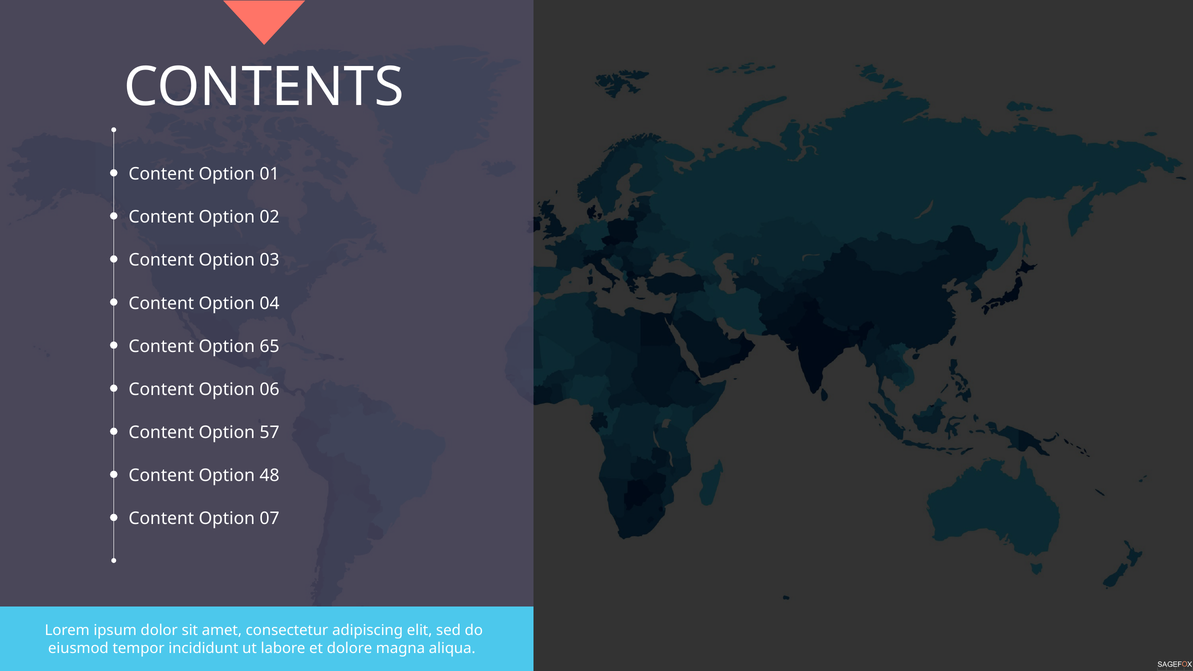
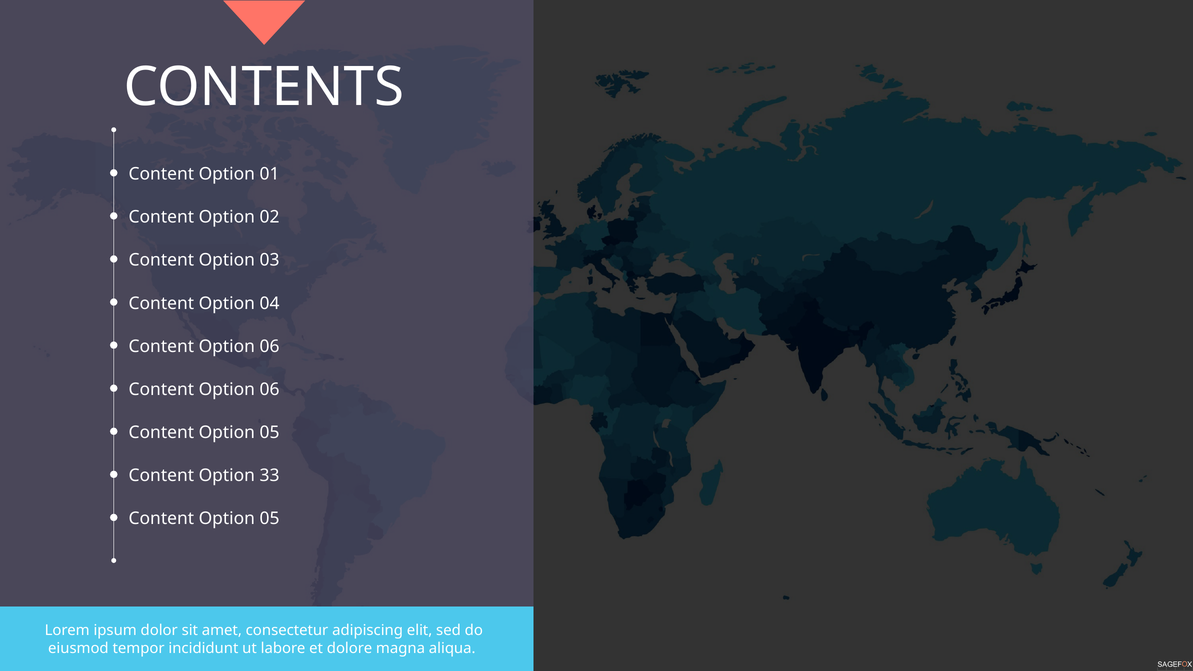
65 at (270, 347): 65 -> 06
57 at (270, 432): 57 -> 05
48: 48 -> 33
07 at (270, 519): 07 -> 05
